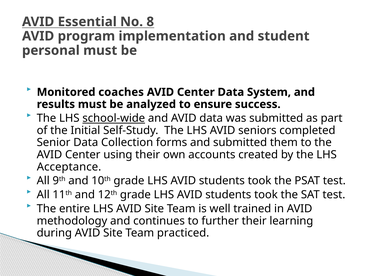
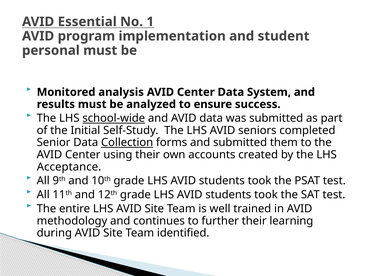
8: 8 -> 1
coaches: coaches -> analysis
Collection underline: none -> present
practiced: practiced -> identified
